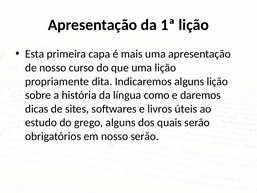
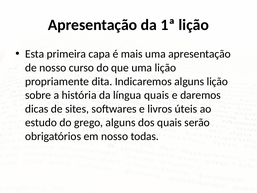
língua como: como -> quais
nosso serão: serão -> todas
